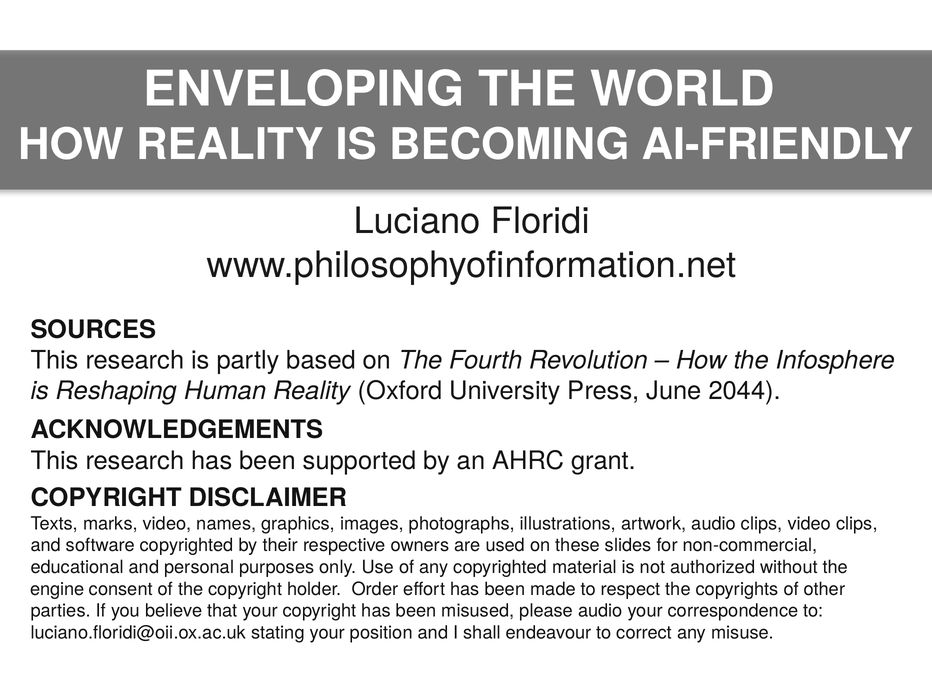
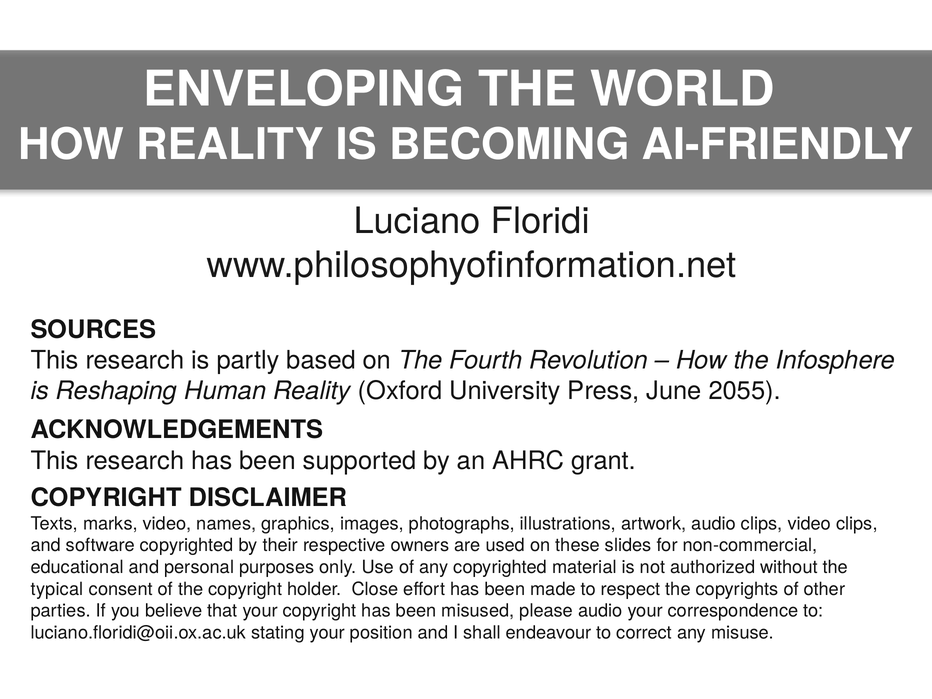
2044: 2044 -> 2055
engine: engine -> typical
Order: Order -> Close
